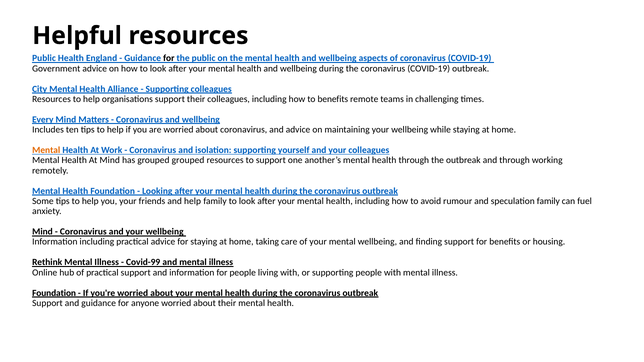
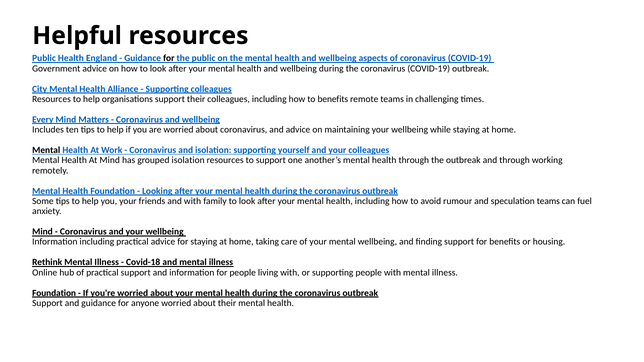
Mental at (46, 150) colour: orange -> black
grouped grouped: grouped -> isolation
and help: help -> with
speculation family: family -> teams
Covid-99: Covid-99 -> Covid-18
